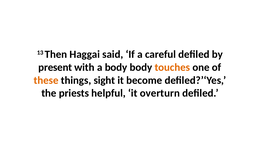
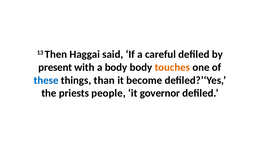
these colour: orange -> blue
sight: sight -> than
helpful: helpful -> people
overturn: overturn -> governor
